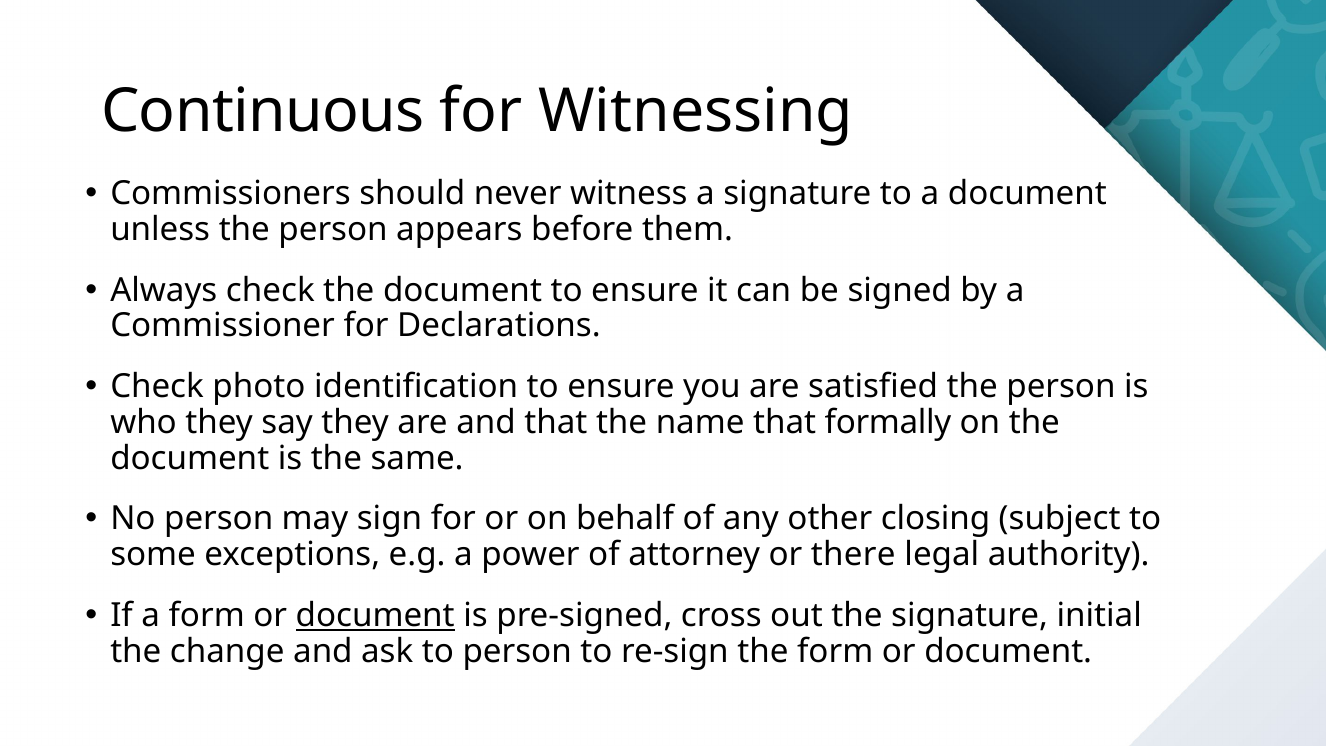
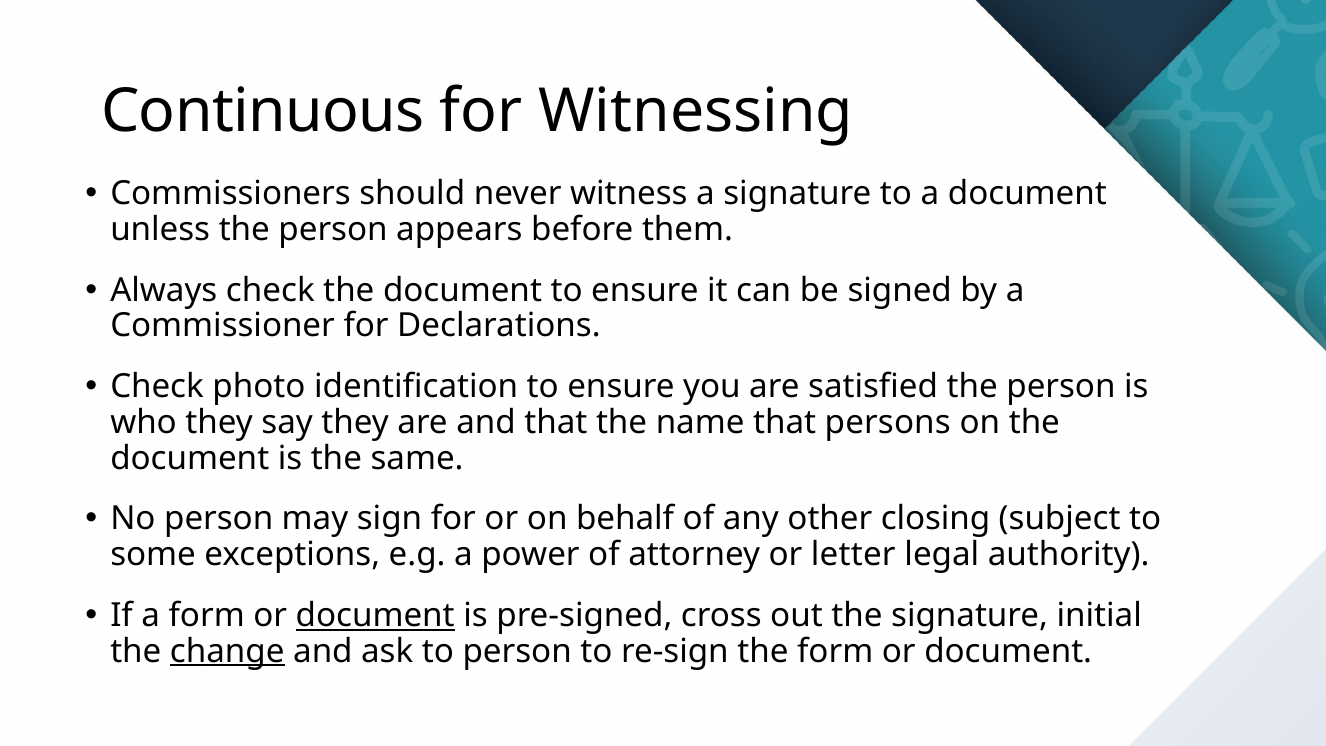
formally: formally -> persons
there: there -> letter
change underline: none -> present
